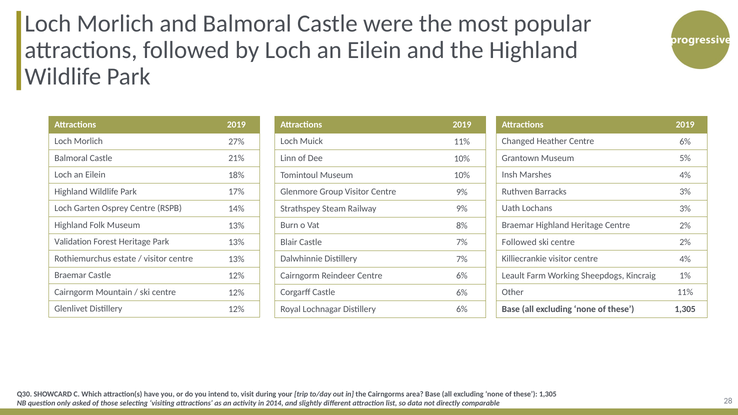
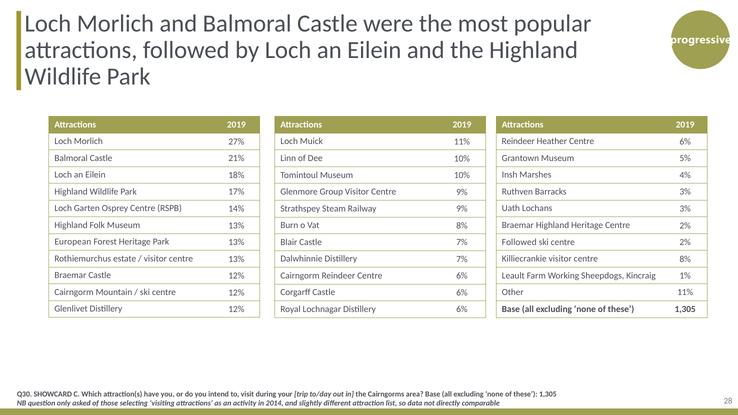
Changed at (518, 141): Changed -> Reindeer
Validation: Validation -> European
centre 4%: 4% -> 8%
